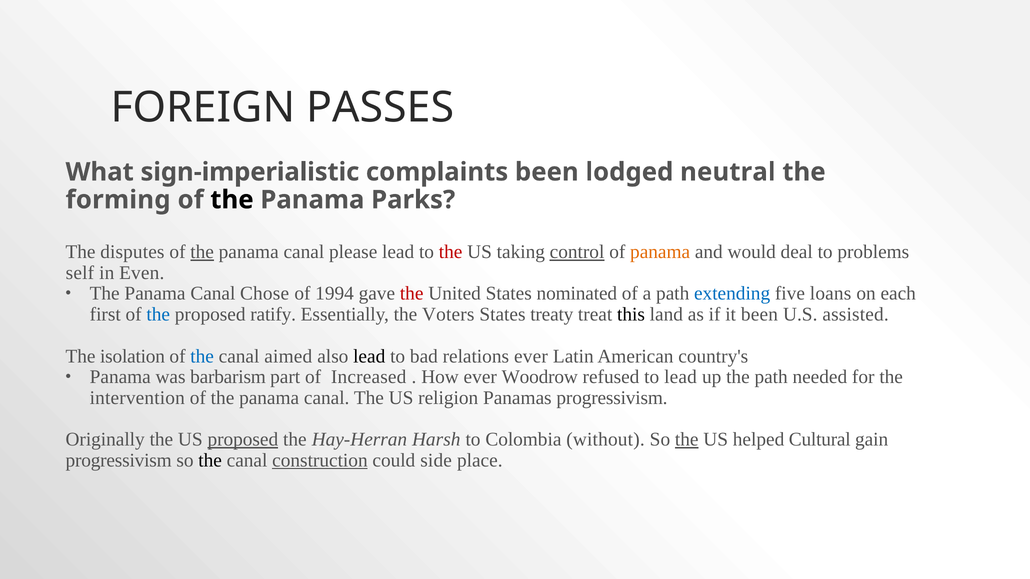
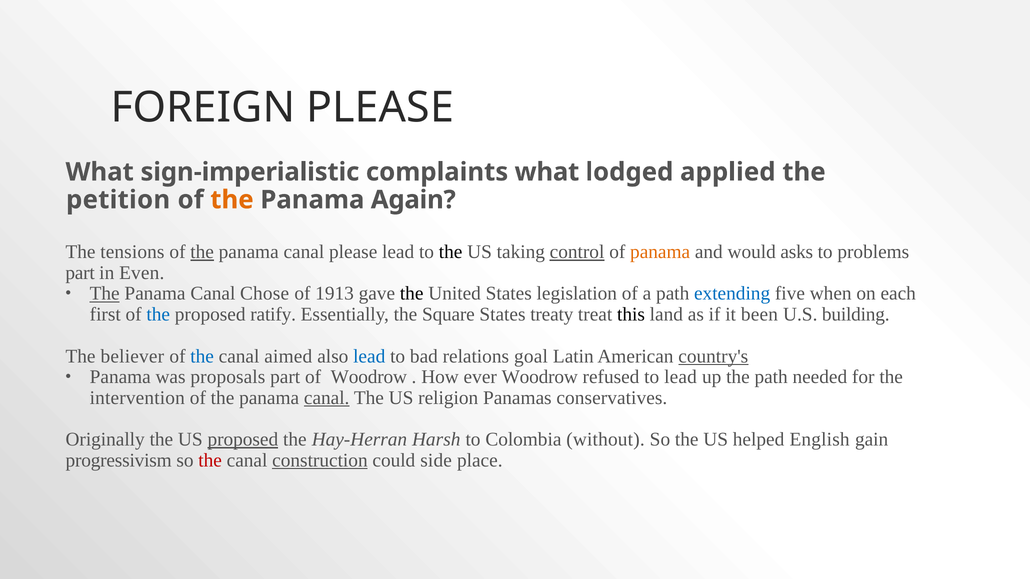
FOREIGN PASSES: PASSES -> PLEASE
complaints been: been -> what
neutral: neutral -> applied
forming: forming -> petition
the at (232, 200) colour: black -> orange
Parks: Parks -> Again
disputes: disputes -> tensions
the at (451, 252) colour: red -> black
deal: deal -> asks
self at (80, 273): self -> part
The at (105, 294) underline: none -> present
1994: 1994 -> 1913
the at (412, 294) colour: red -> black
nominated: nominated -> legislation
loans: loans -> when
Voters: Voters -> Square
assisted: assisted -> building
isolation: isolation -> believer
lead at (369, 356) colour: black -> blue
relations ever: ever -> goal
country's underline: none -> present
barbarism: barbarism -> proposals
of Increased: Increased -> Woodrow
canal at (327, 398) underline: none -> present
Panamas progressivism: progressivism -> conservatives
the at (687, 440) underline: present -> none
Cultural: Cultural -> English
the at (210, 461) colour: black -> red
